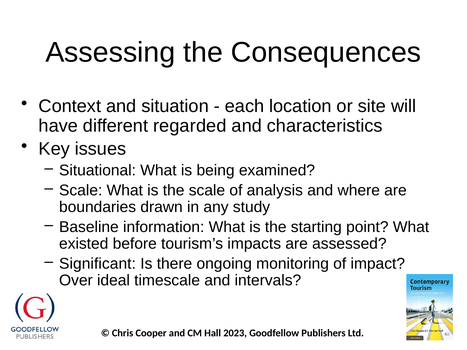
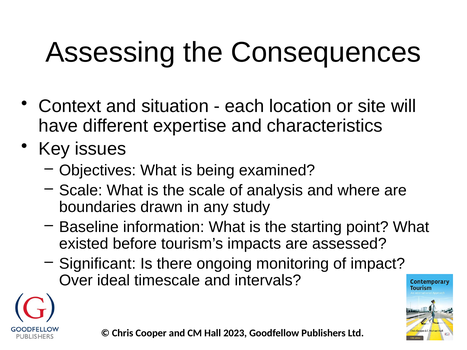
regarded: regarded -> expertise
Situational: Situational -> Objectives
